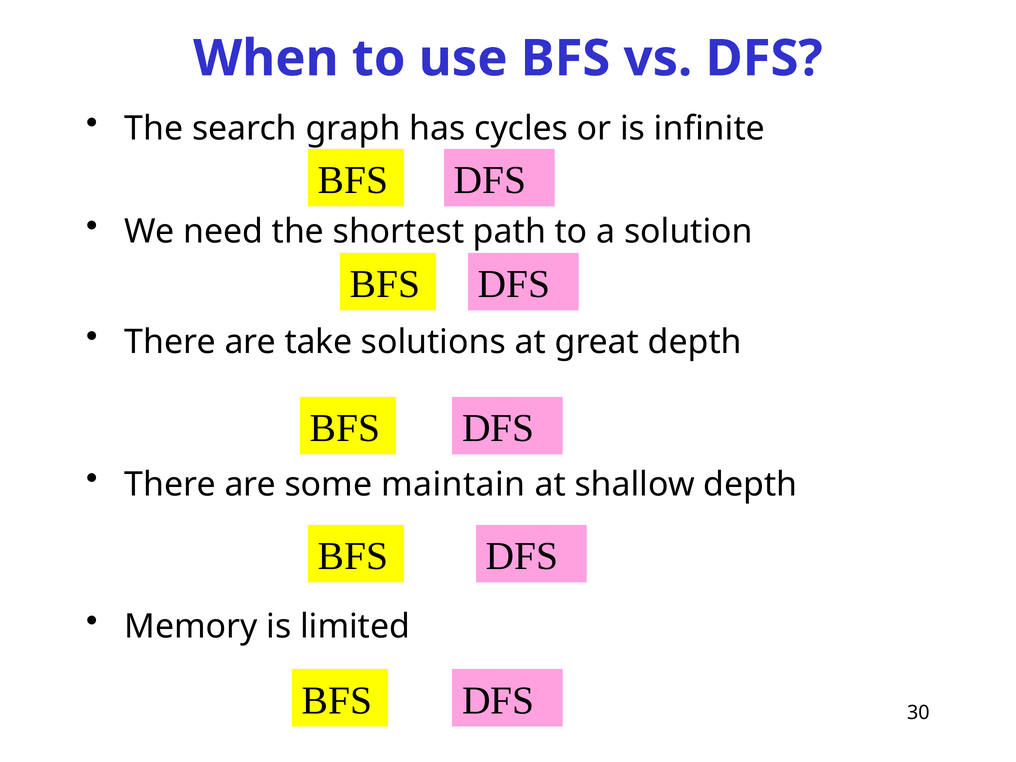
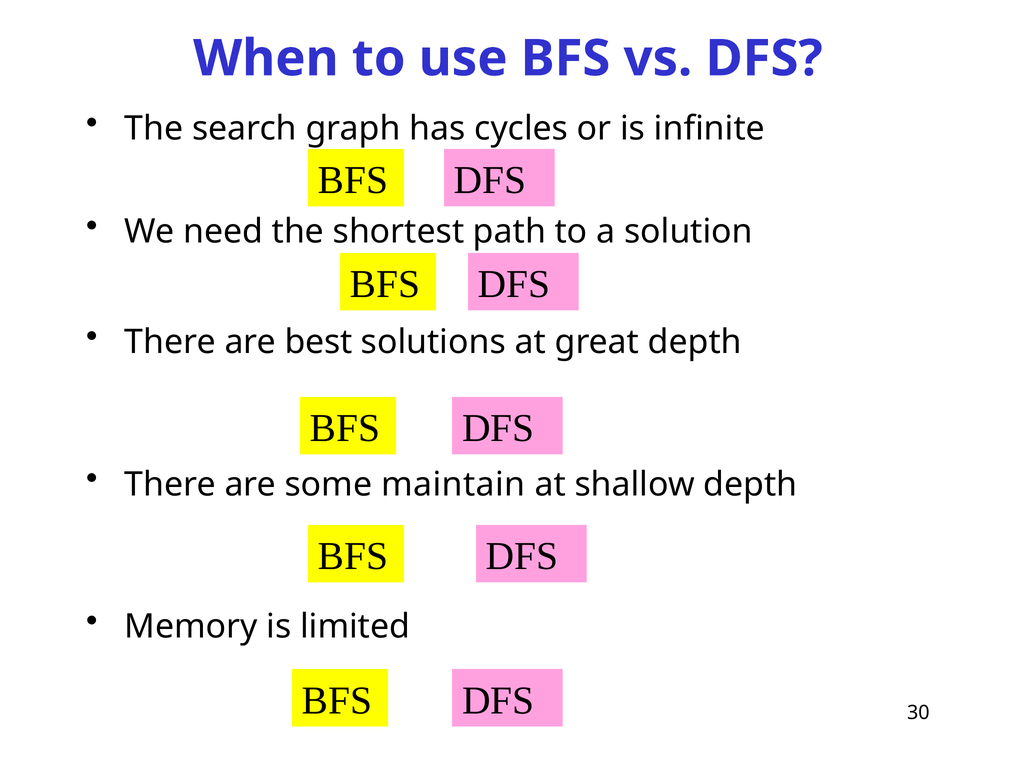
take: take -> best
